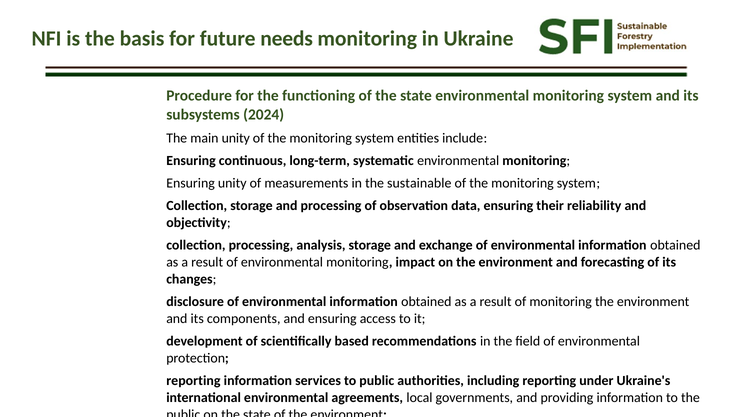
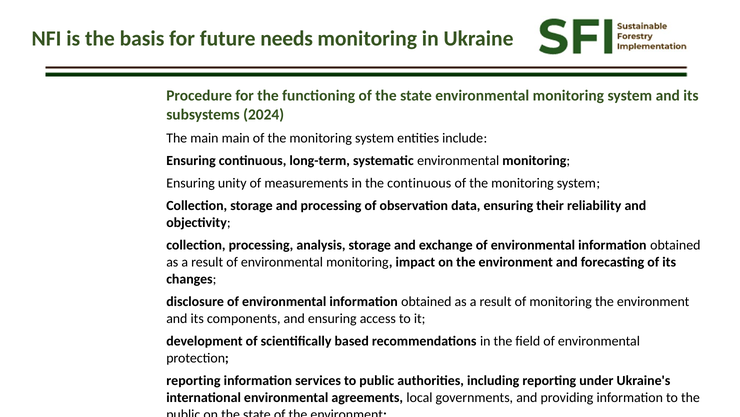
main unity: unity -> main
the sustainable: sustainable -> continuous
